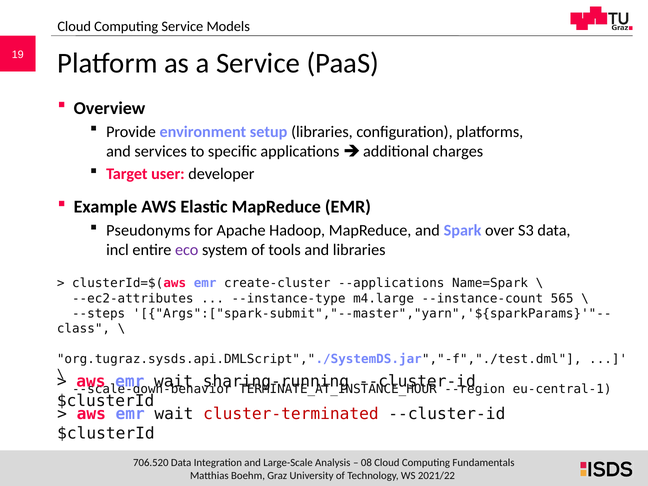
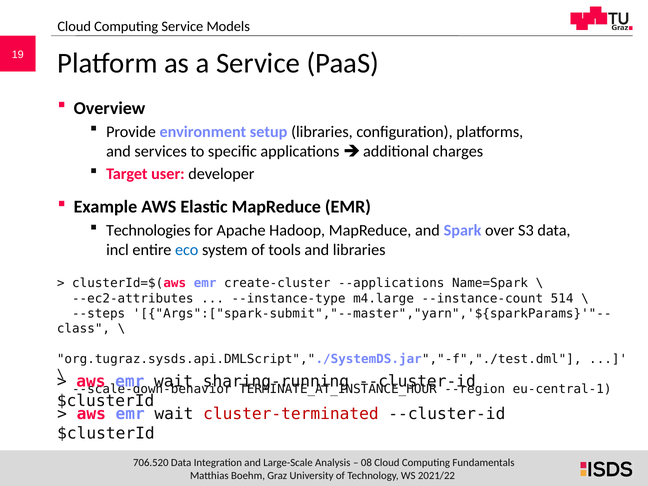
Pseudonyms: Pseudonyms -> Technologies
eco colour: purple -> blue
565: 565 -> 514
